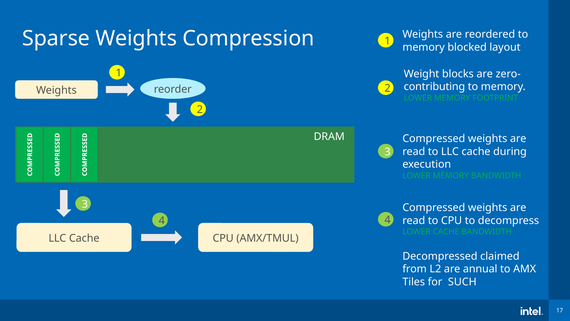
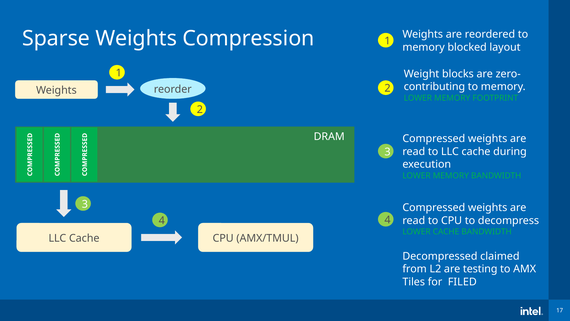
annual: annual -> testing
SUCH: SUCH -> FILED
